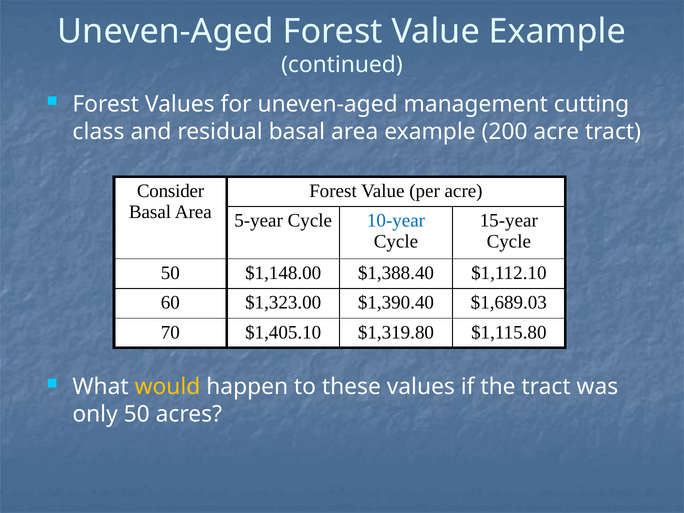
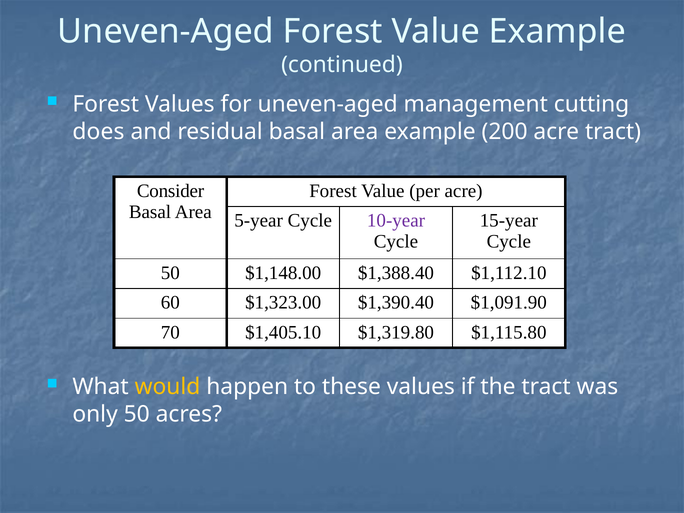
class: class -> does
10-year colour: blue -> purple
$1,689.03: $1,689.03 -> $1,091.90
